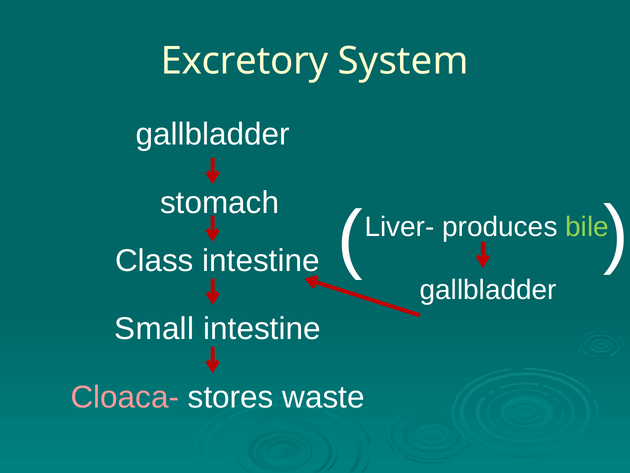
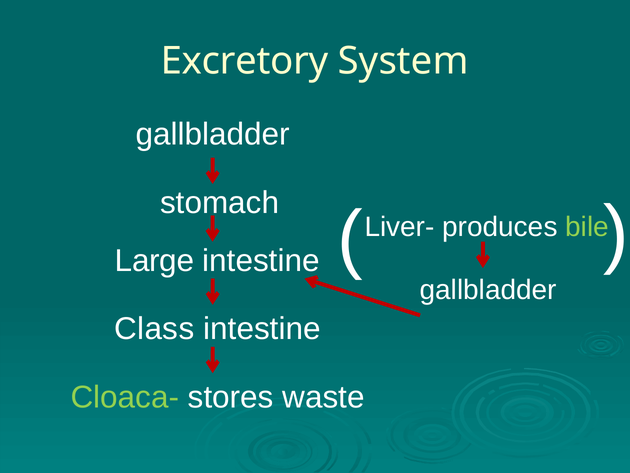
Class: Class -> Large
Small: Small -> Class
Cloaca- colour: pink -> light green
